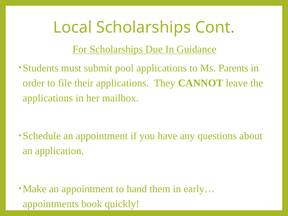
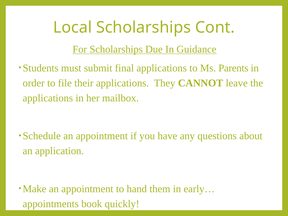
pool: pool -> final
